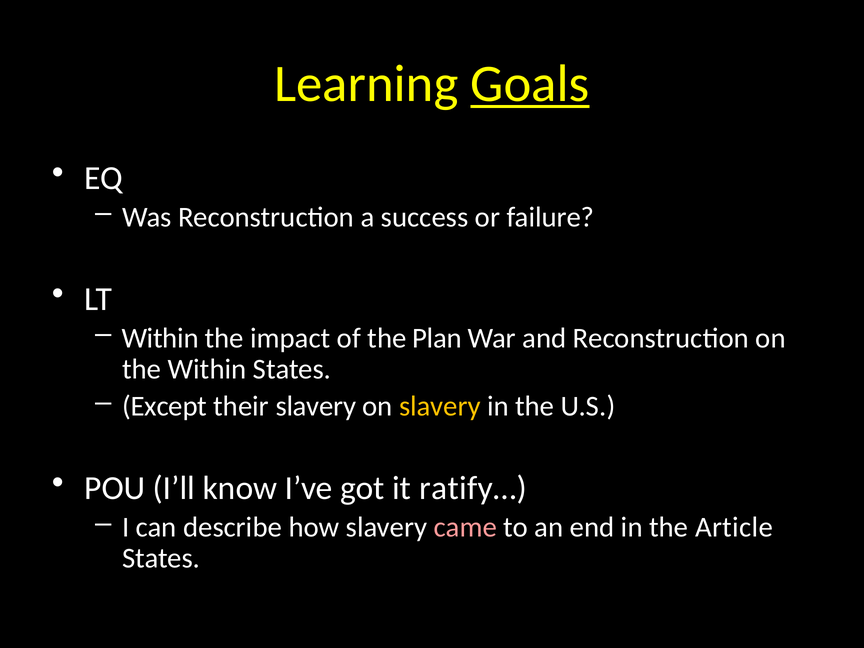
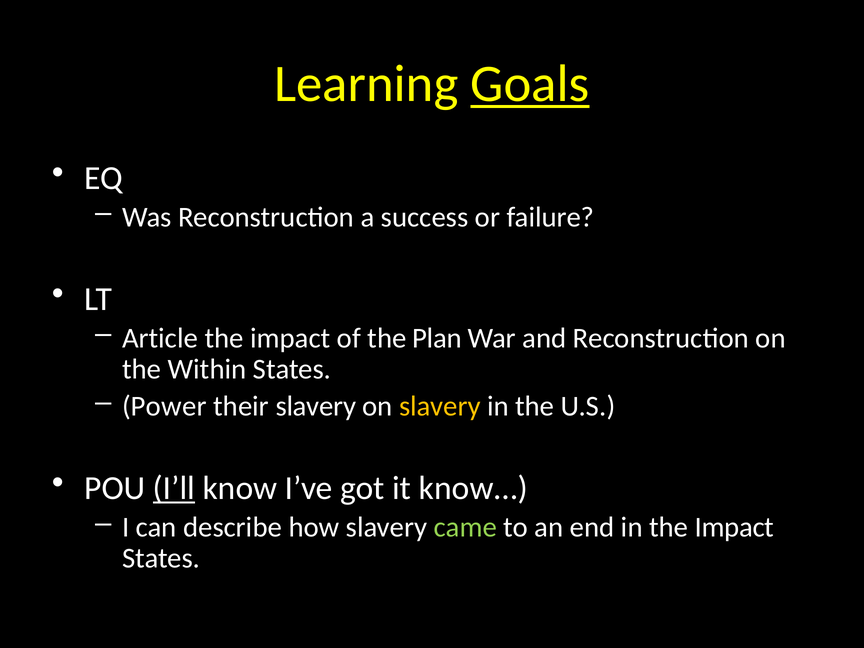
Within at (160, 338): Within -> Article
Except: Except -> Power
I’ll underline: none -> present
ratify…: ratify… -> know…
came colour: pink -> light green
in the Article: Article -> Impact
